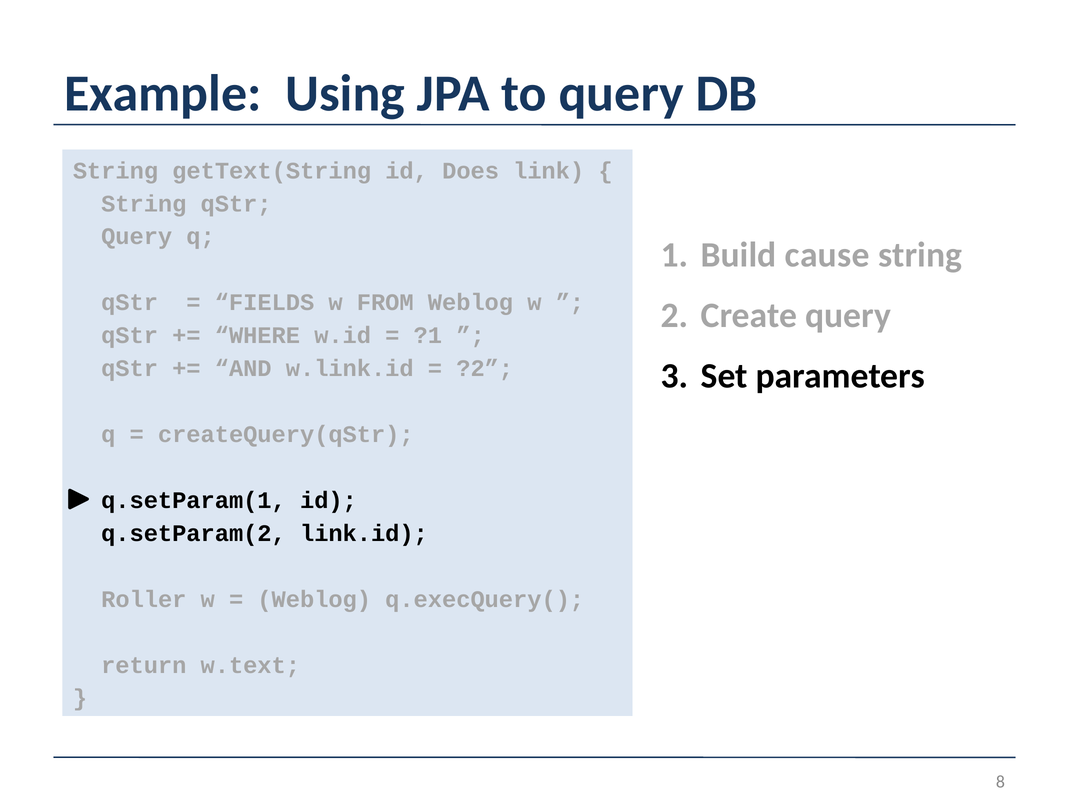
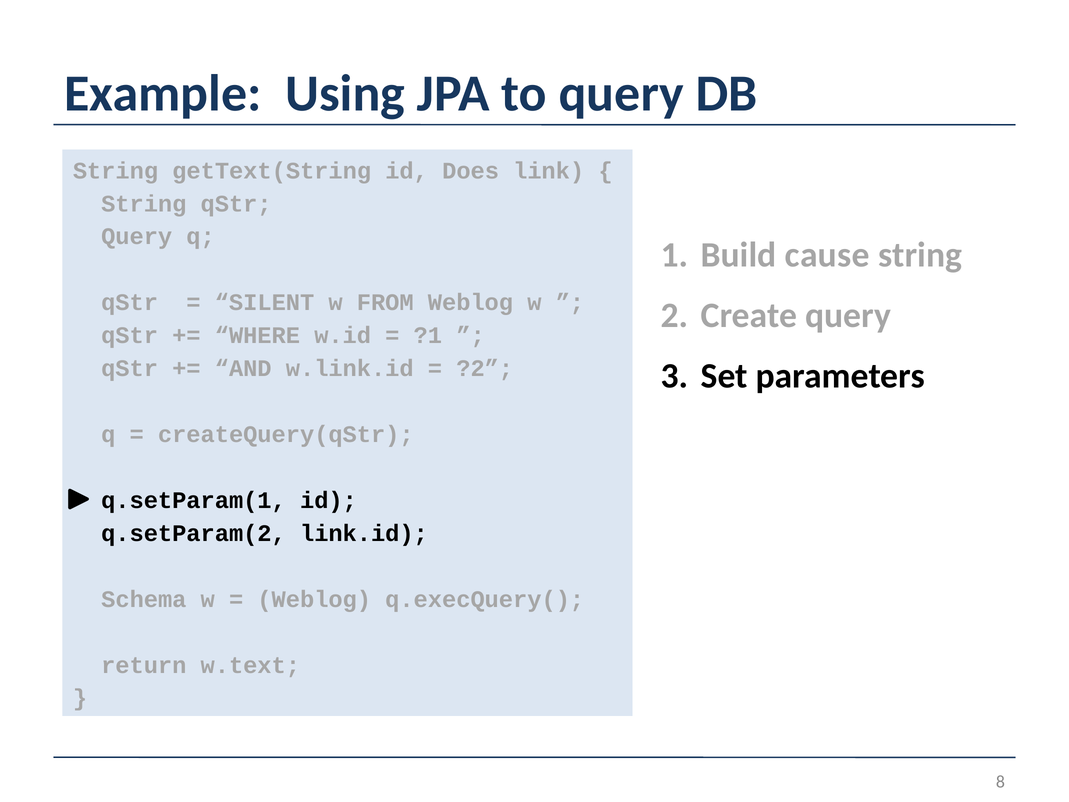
FIELDS: FIELDS -> SILENT
Roller: Roller -> Schema
